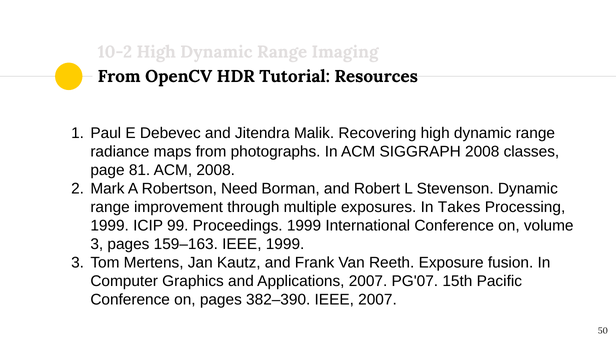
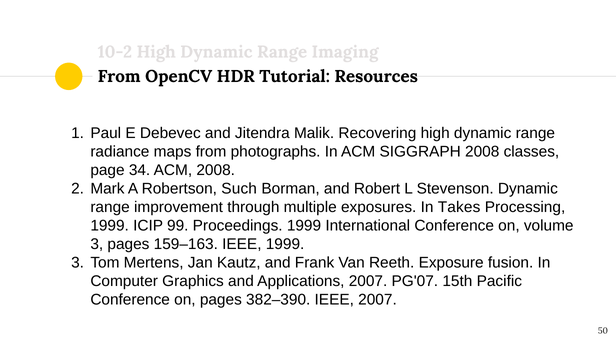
81: 81 -> 34
Need: Need -> Such
